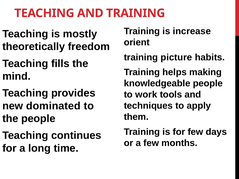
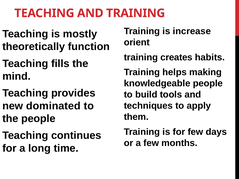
freedom: freedom -> function
picture: picture -> creates
work: work -> build
